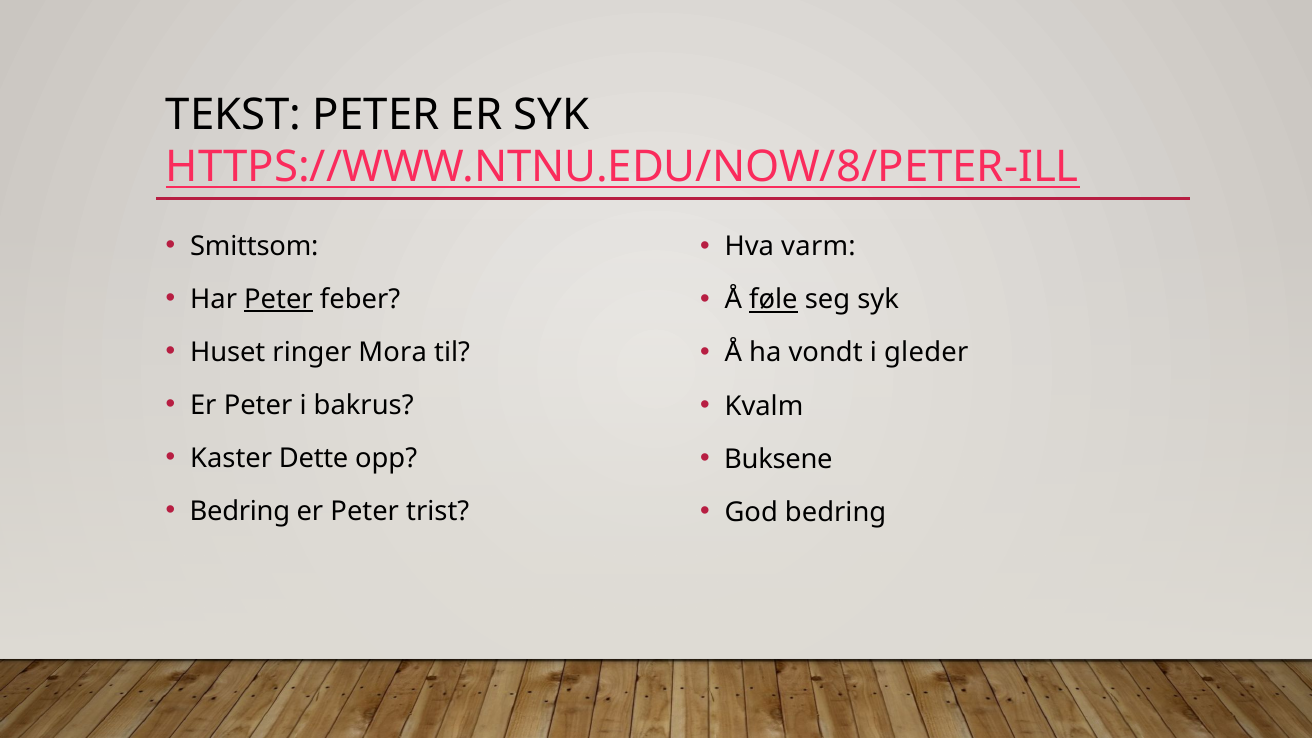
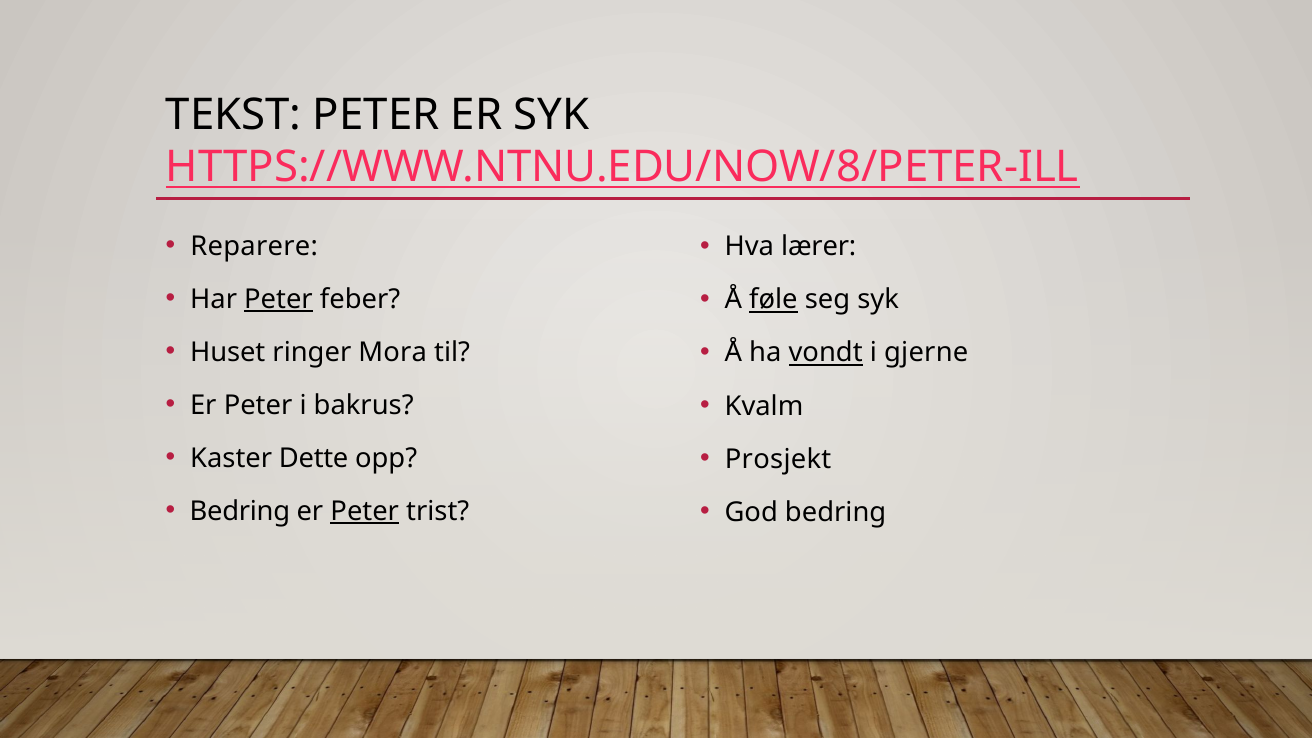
Smittsom: Smittsom -> Reparere
varm: varm -> lærer
vondt underline: none -> present
gleder: gleder -> gjerne
Buksene: Buksene -> Prosjekt
Peter at (365, 511) underline: none -> present
